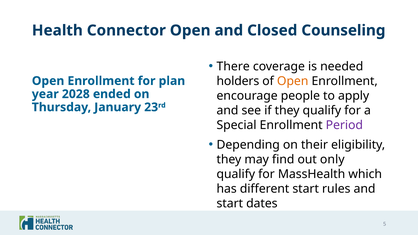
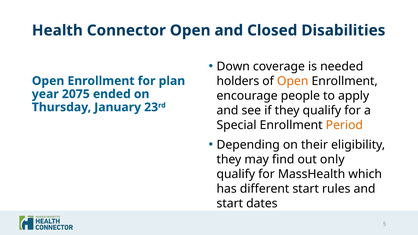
Counseling: Counseling -> Disabilities
There: There -> Down
2028: 2028 -> 2075
Period colour: purple -> orange
